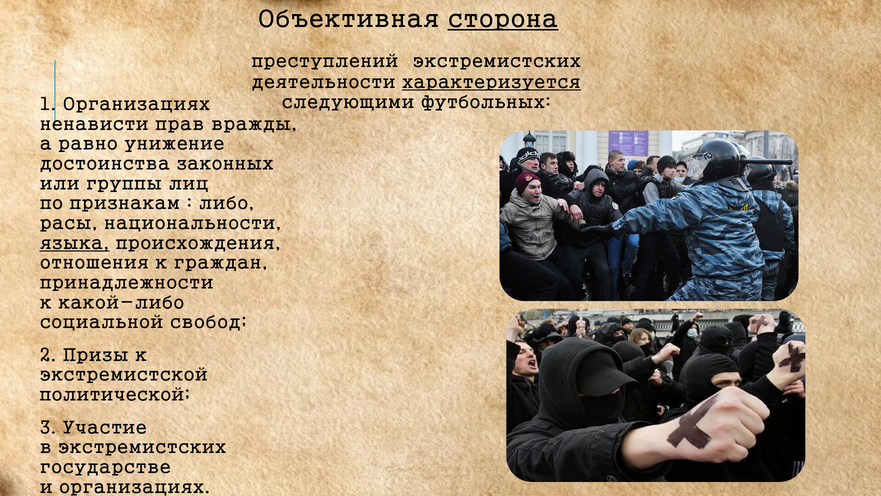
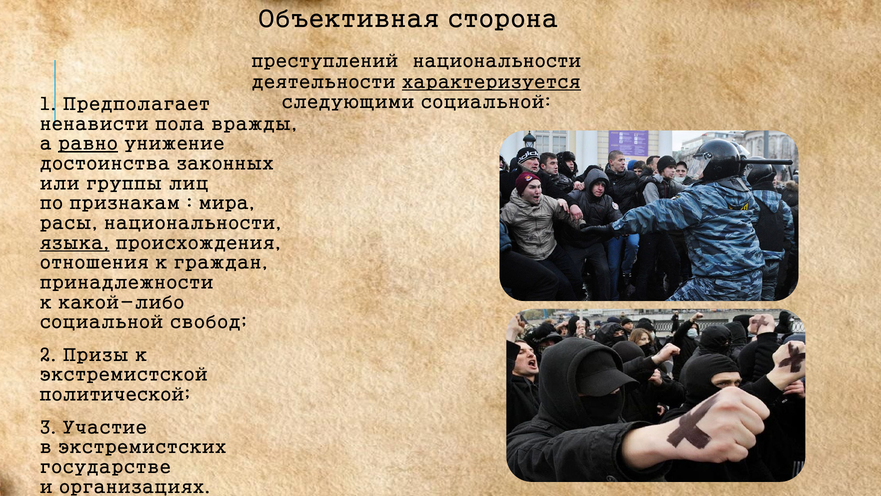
сторона underline: present -> none
преступлений экстремистских: экстремистских -> национальности
следующими футбольных: футбольных -> социальной
1 Организациях: Организациях -> Предполагает
прав: прав -> пола
равно underline: none -> present
либо: либо -> мира
